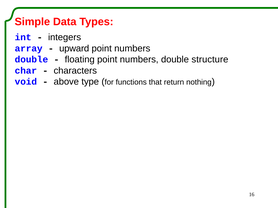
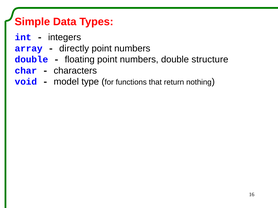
upward: upward -> directly
above: above -> model
